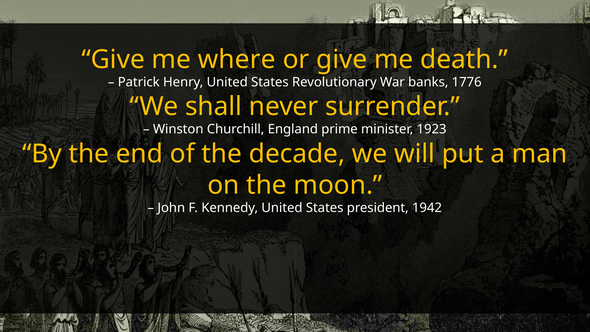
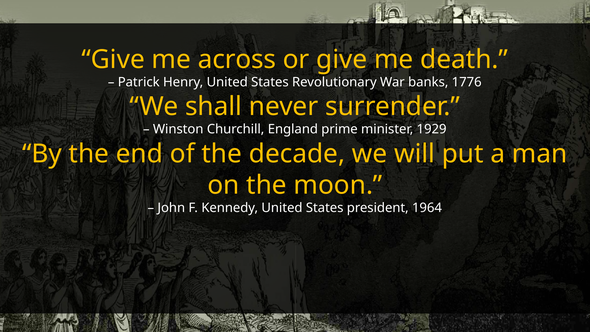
where: where -> across
1923: 1923 -> 1929
1942: 1942 -> 1964
